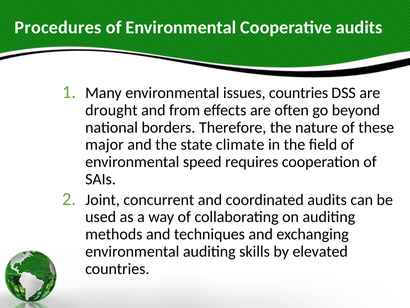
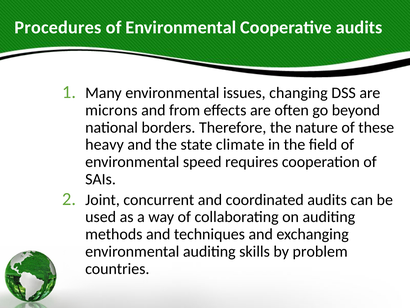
issues countries: countries -> changing
drought: drought -> microns
major: major -> heavy
elevated: elevated -> problem
